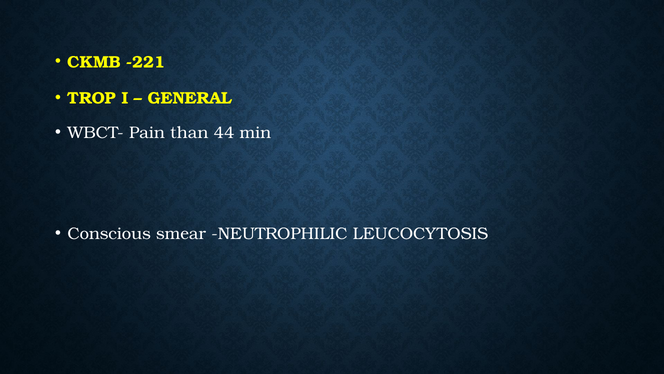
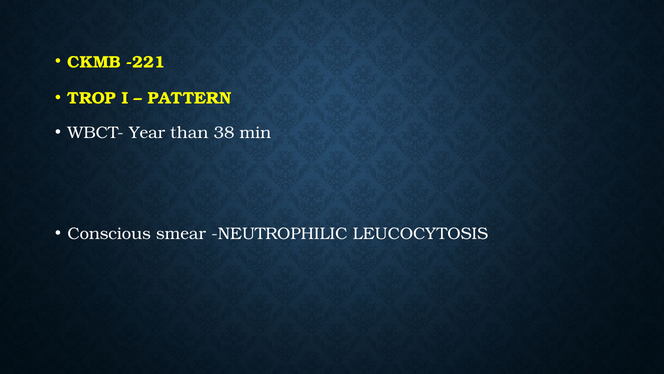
GENERAL: GENERAL -> PATTERN
Pain: Pain -> Year
44: 44 -> 38
